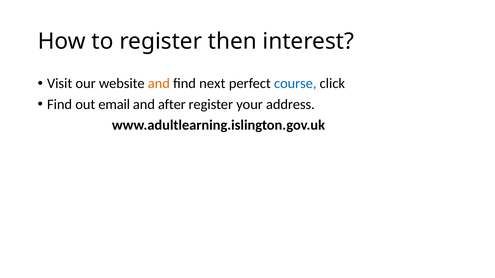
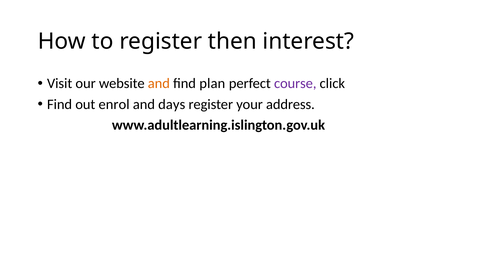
next: next -> plan
course colour: blue -> purple
email: email -> enrol
after: after -> days
